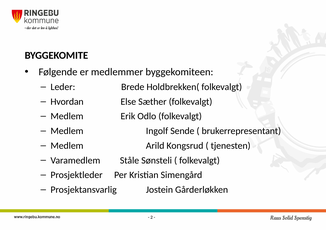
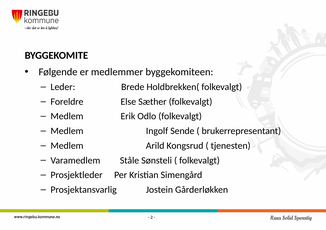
Hvordan: Hvordan -> Foreldre
